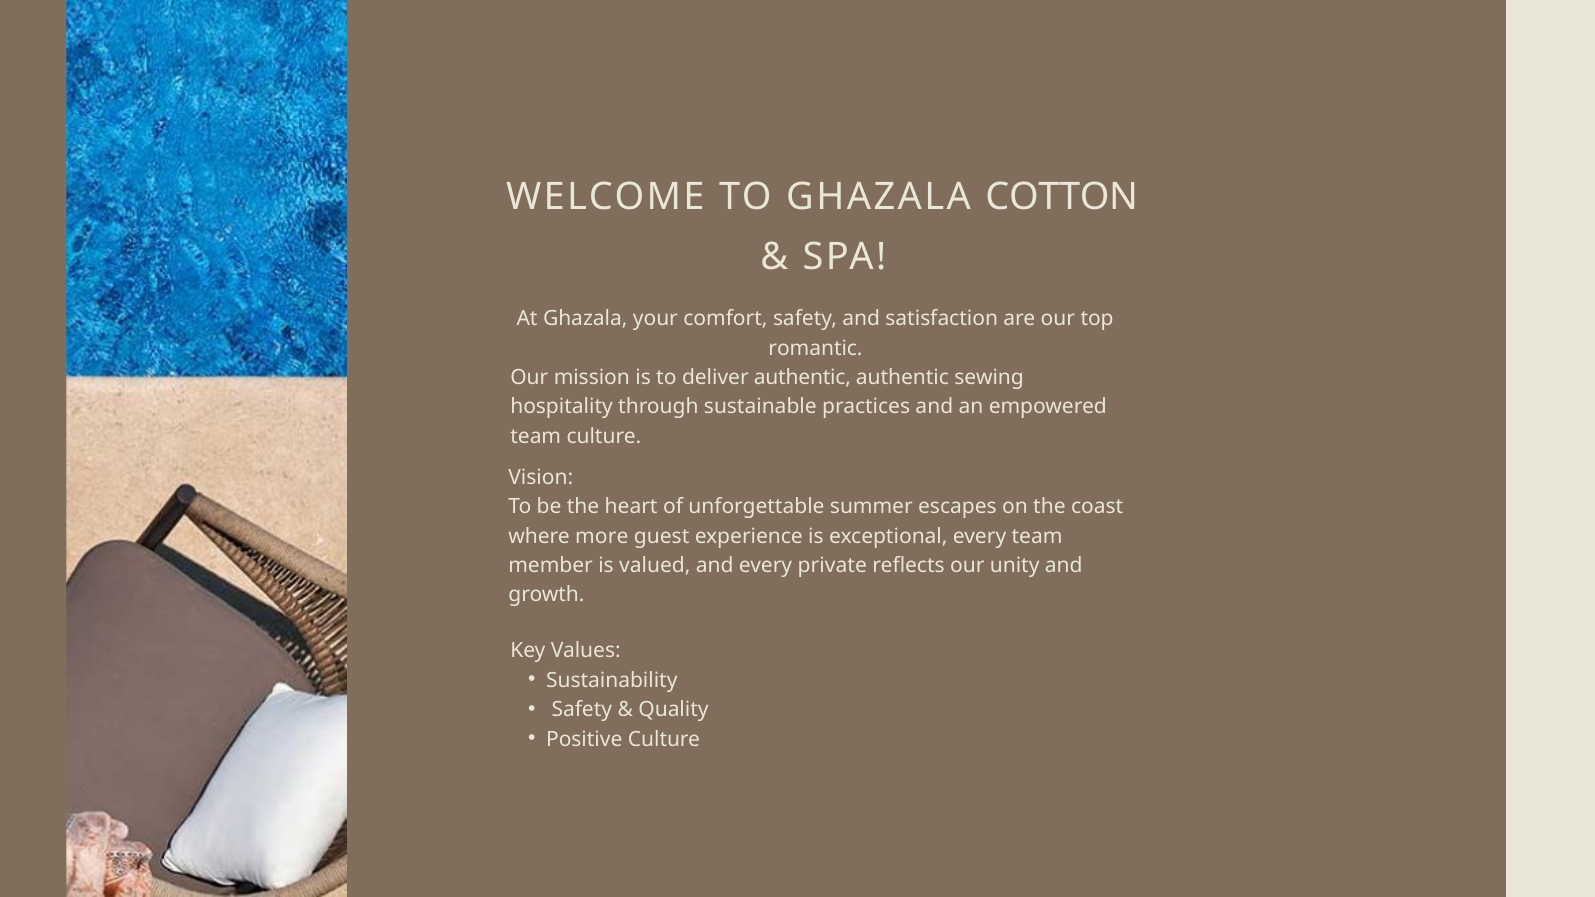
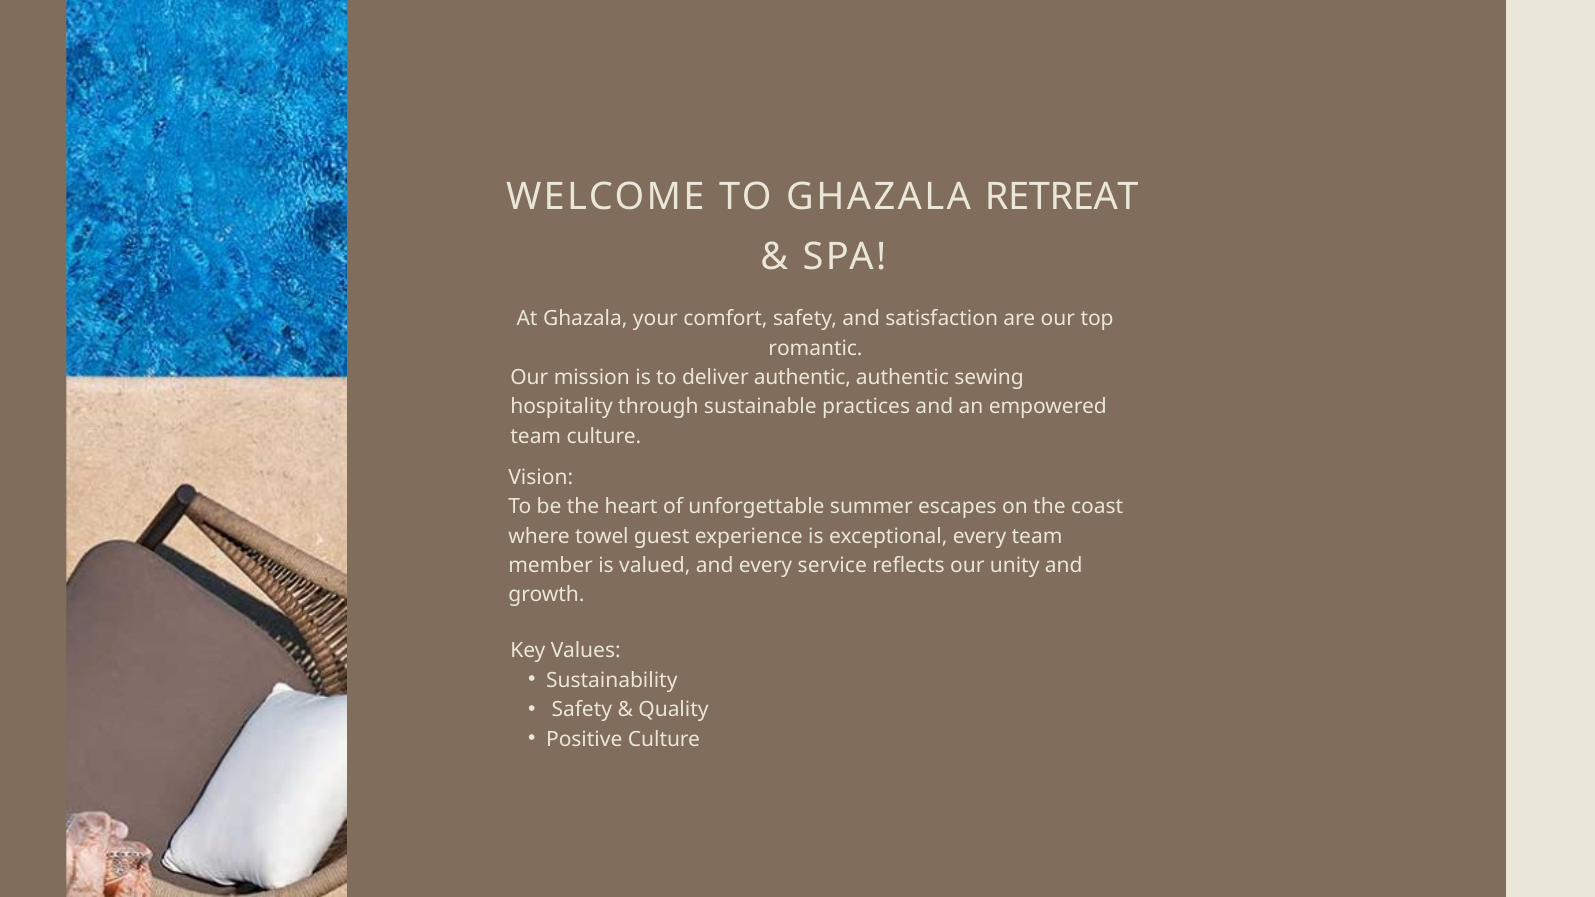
COTTON: COTTON -> RETREAT
more: more -> towel
private: private -> service
